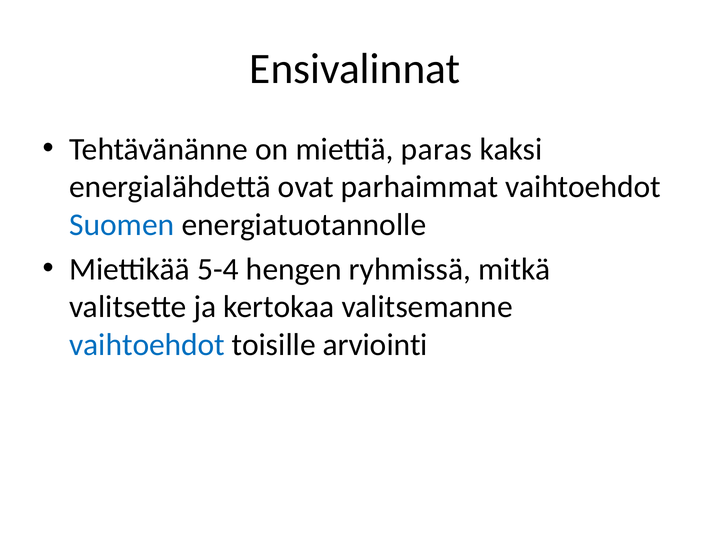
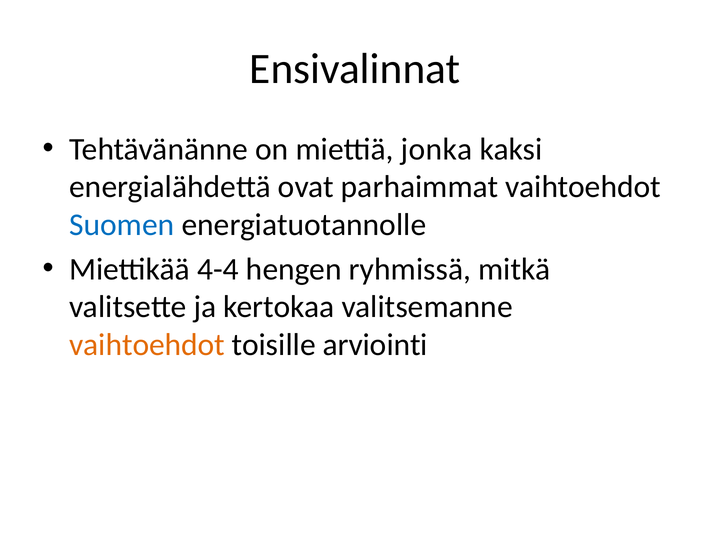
paras: paras -> jonka
5-4: 5-4 -> 4-4
vaihtoehdot at (147, 345) colour: blue -> orange
